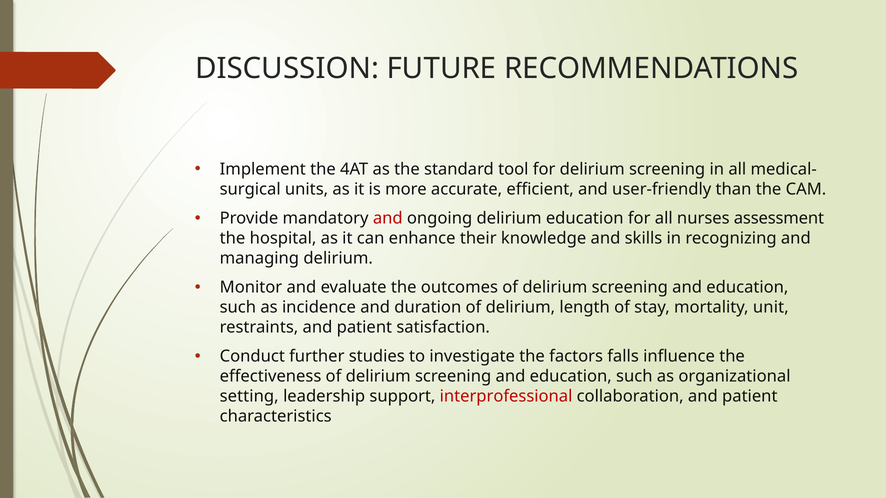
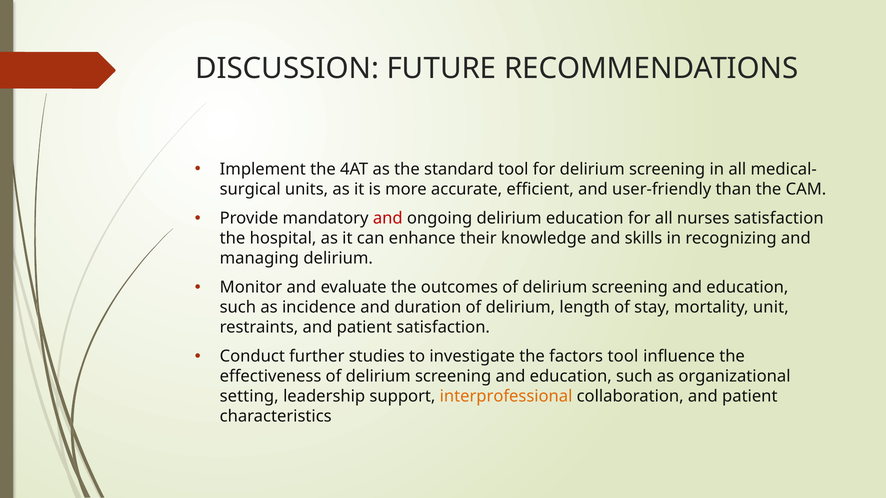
nurses assessment: assessment -> satisfaction
factors falls: falls -> tool
interprofessional colour: red -> orange
